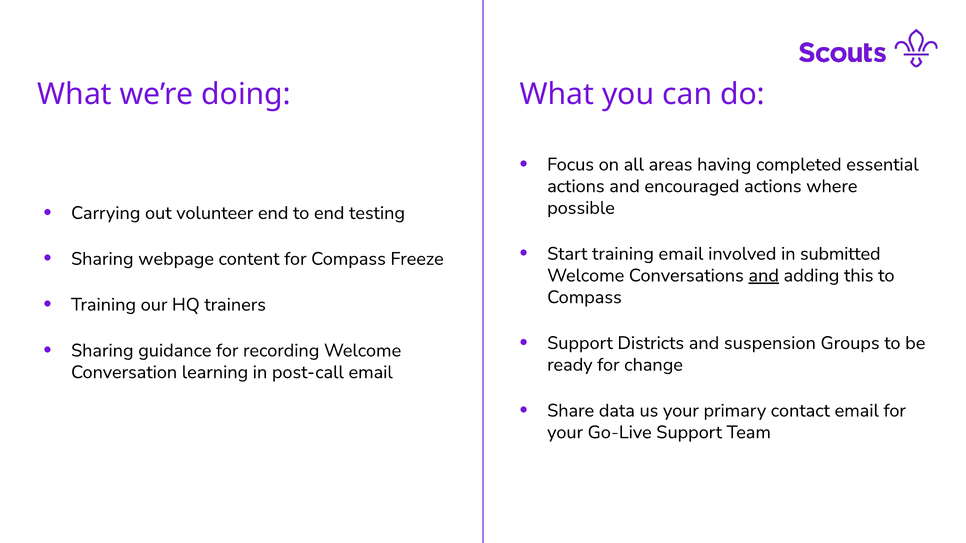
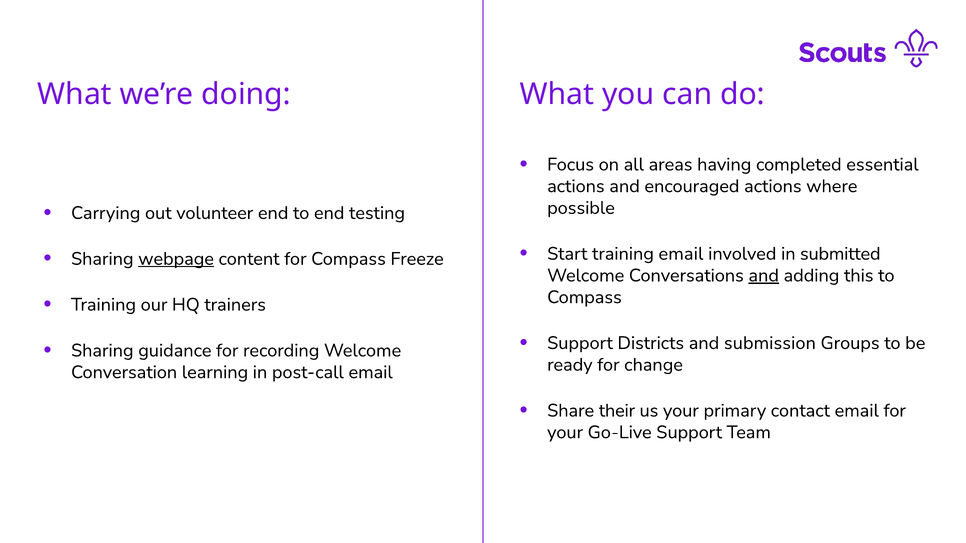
webpage underline: none -> present
suspension: suspension -> submission
data: data -> their
